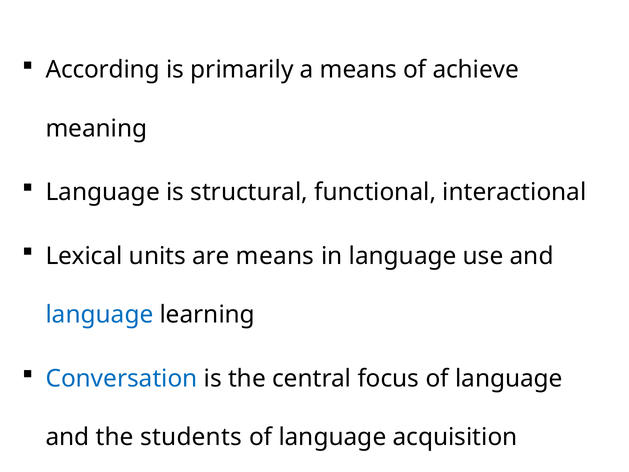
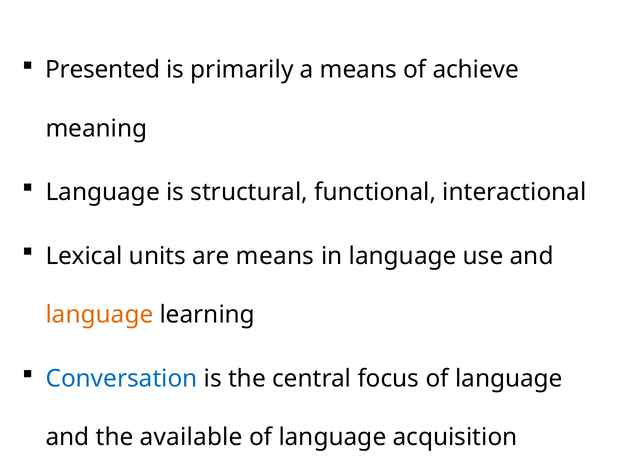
According: According -> Presented
language at (99, 315) colour: blue -> orange
students: students -> available
